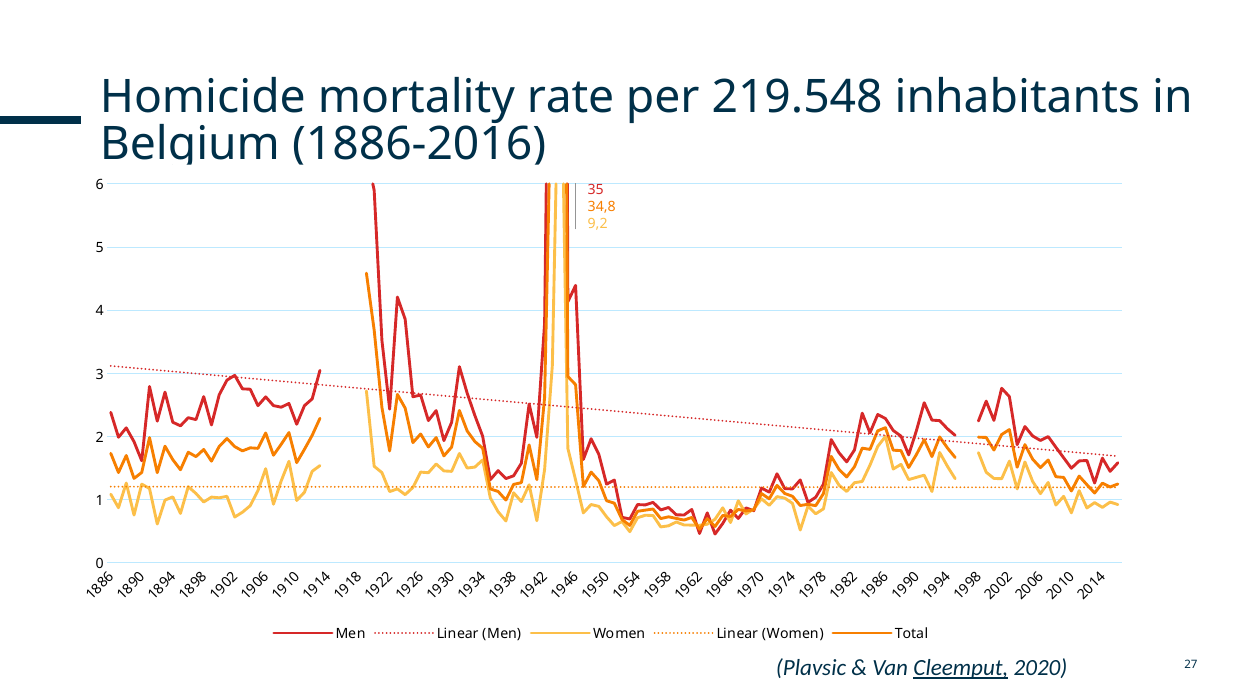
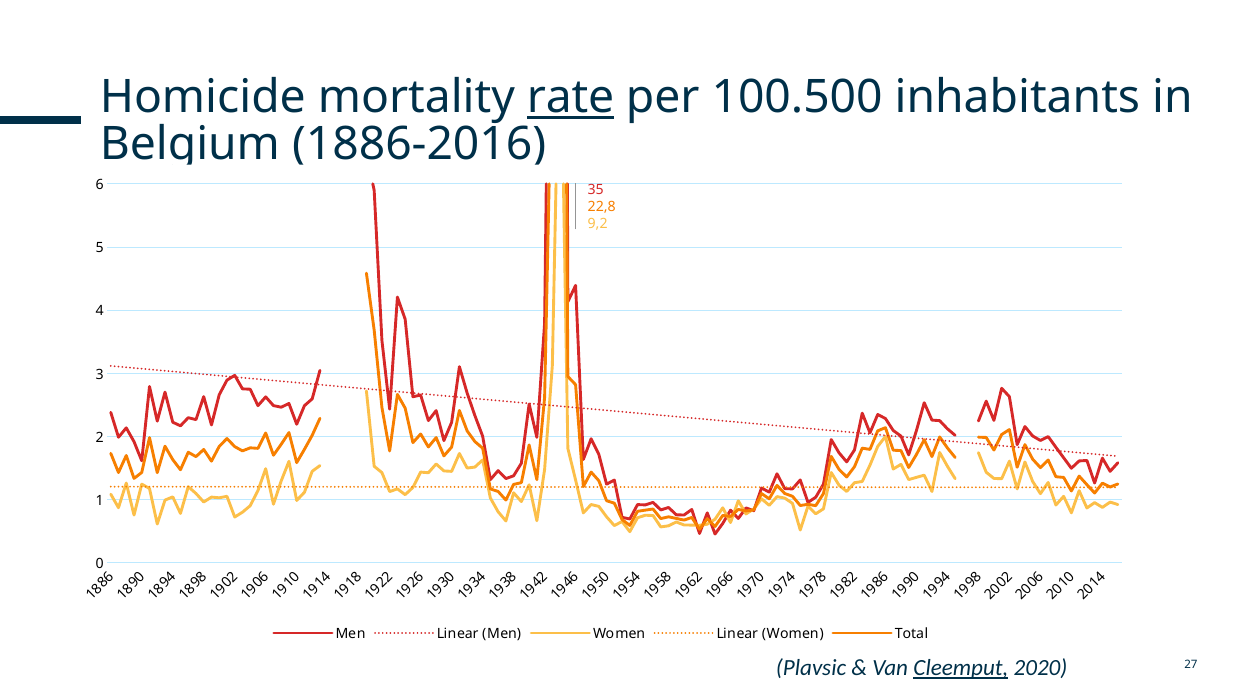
rate underline: none -> present
219.548: 219.548 -> 100.500
34,8: 34,8 -> 22,8
